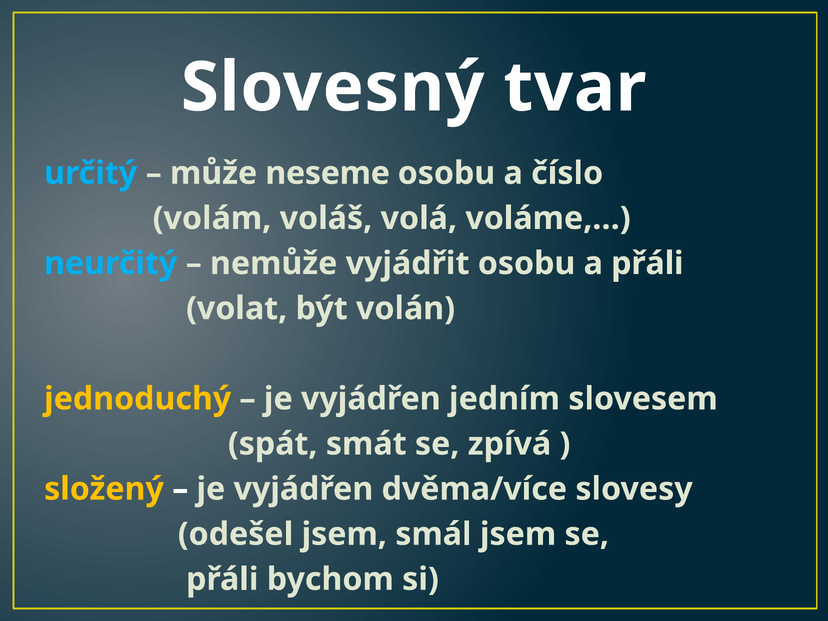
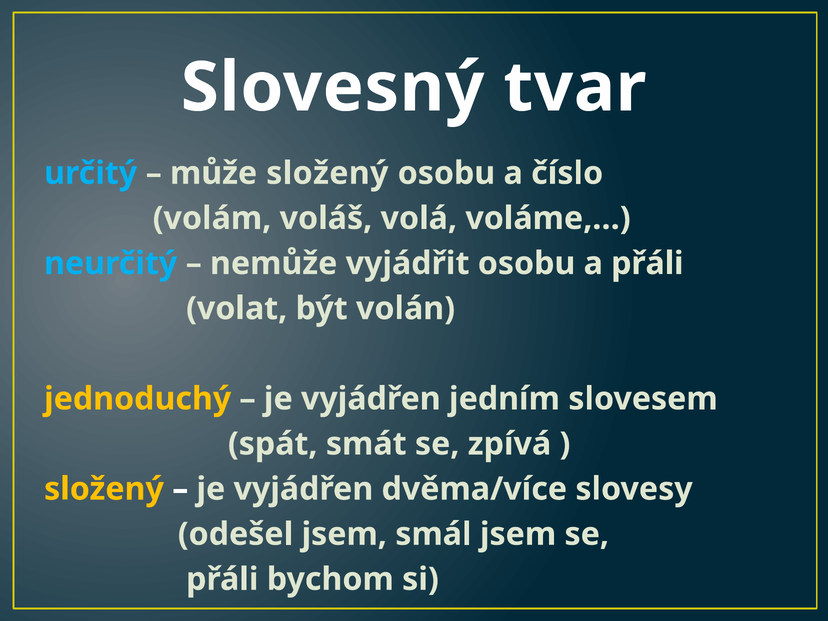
může neseme: neseme -> složený
